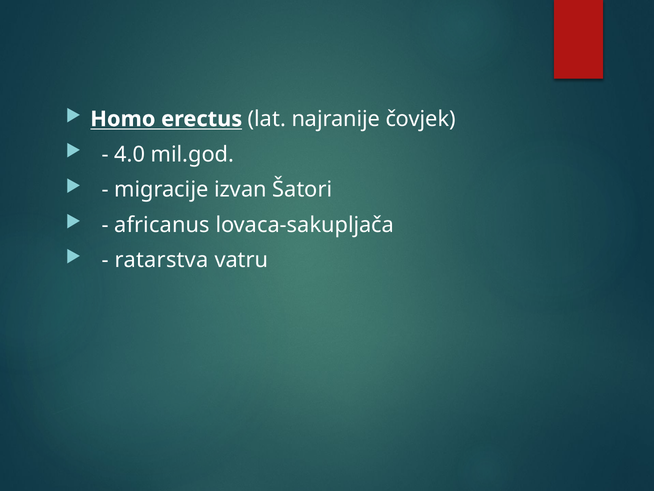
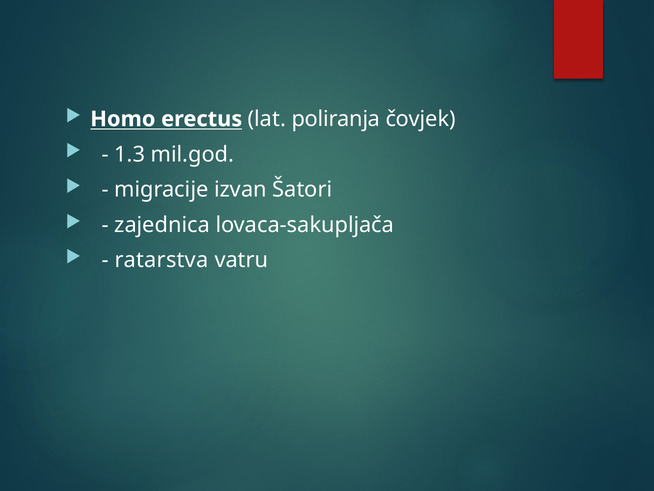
najranije: najranije -> poliranja
4.0: 4.0 -> 1.3
africanus: africanus -> zajednica
